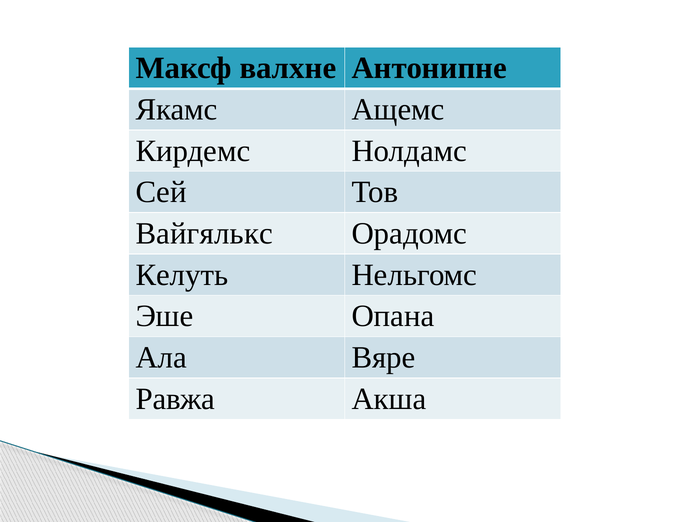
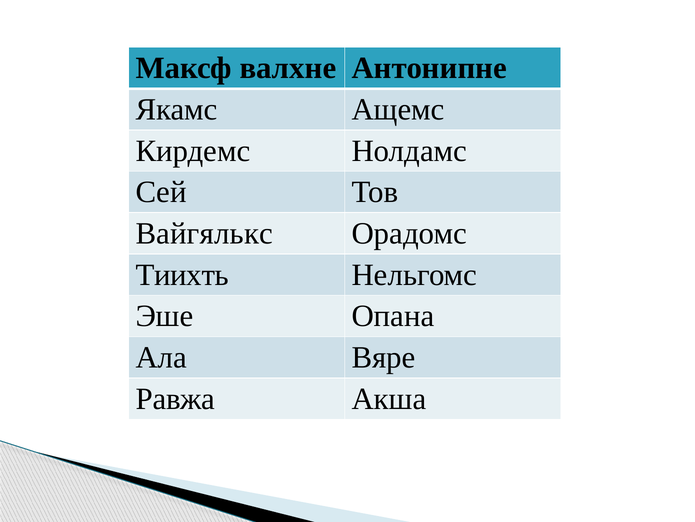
Келуть: Келуть -> Тиихть
